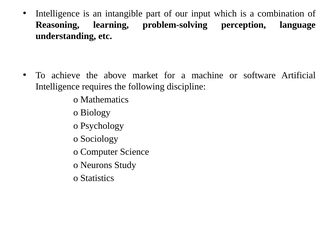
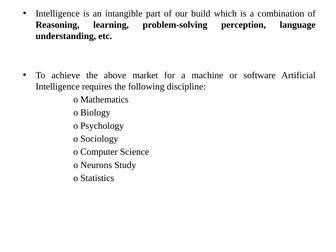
input: input -> build
